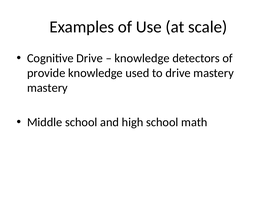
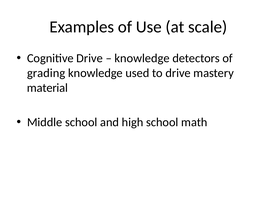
provide: provide -> grading
mastery at (47, 88): mastery -> material
